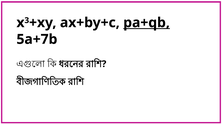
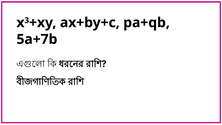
pa+qb underline: present -> none
